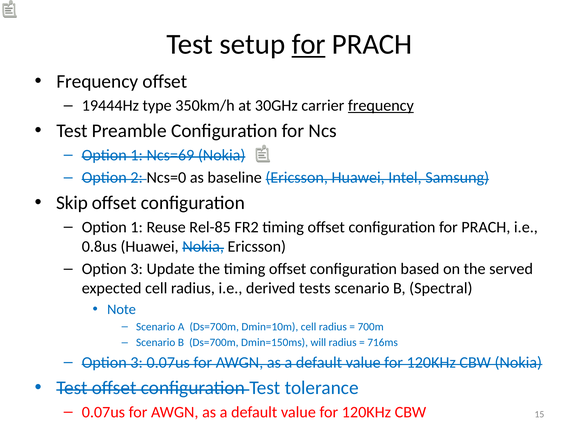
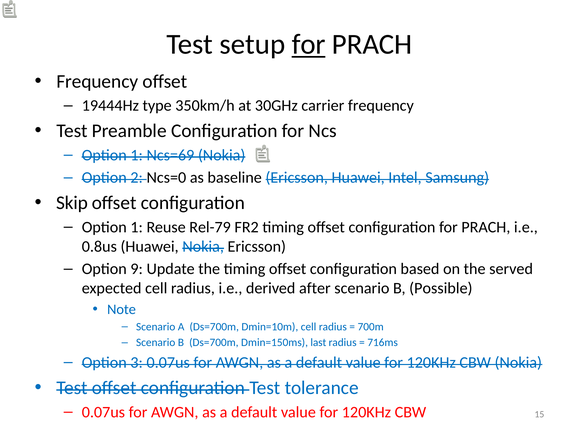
frequency at (381, 106) underline: present -> none
Rel-85: Rel-85 -> Rel-79
3 at (137, 269): 3 -> 9
tests: tests -> after
Spectral: Spectral -> Possible
will: will -> last
